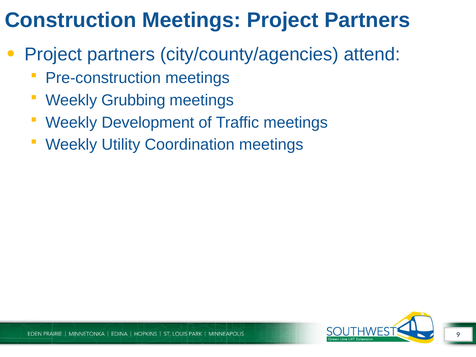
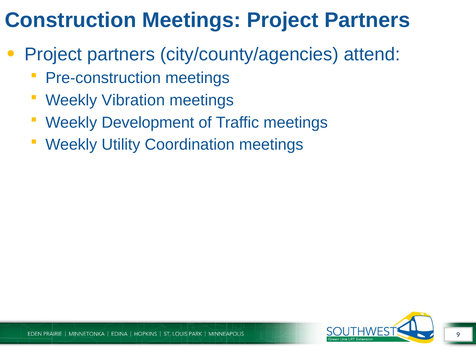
Grubbing: Grubbing -> Vibration
